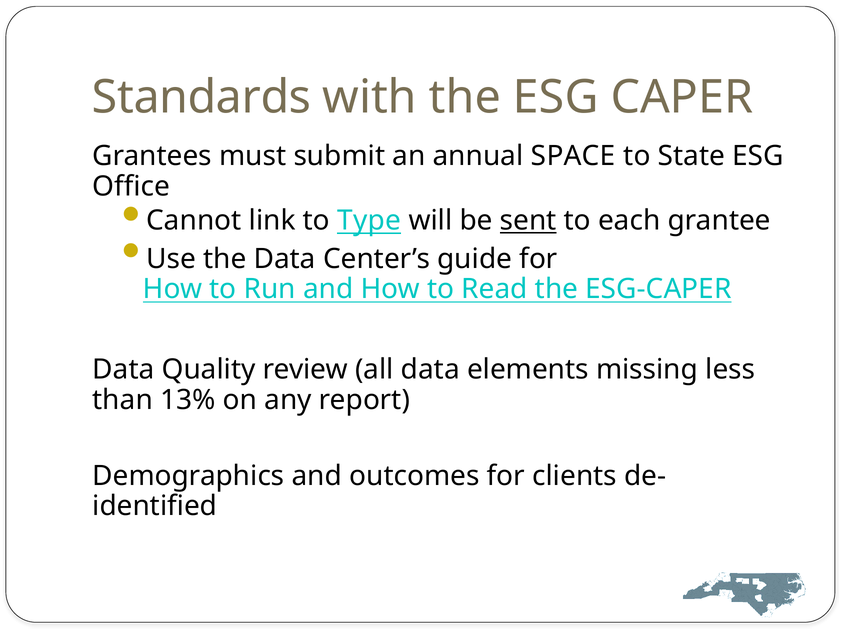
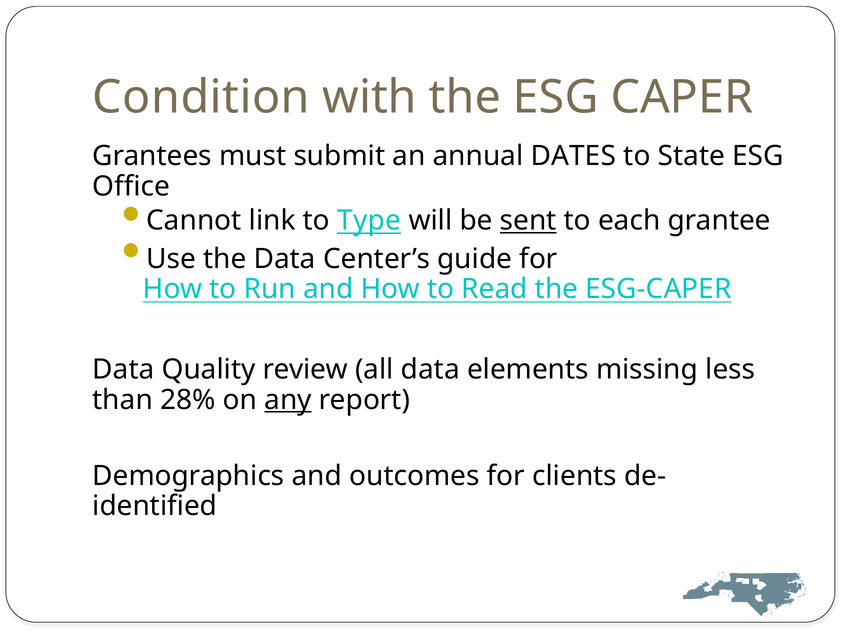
Standards: Standards -> Condition
SPACE: SPACE -> DATES
13%: 13% -> 28%
any underline: none -> present
